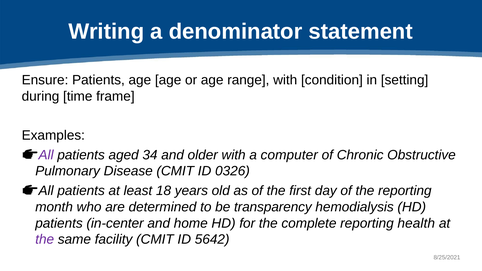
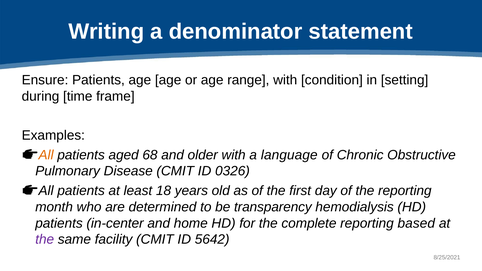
All at (46, 155) colour: purple -> orange
34: 34 -> 68
computer: computer -> language
health: health -> based
